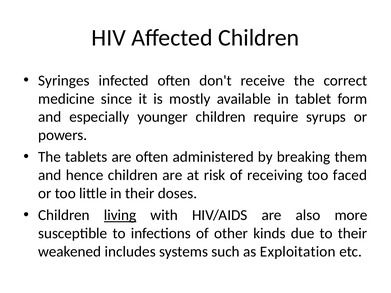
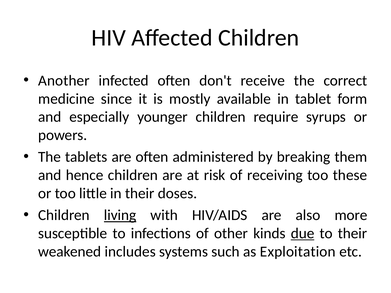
Syringes: Syringes -> Another
faced: faced -> these
due underline: none -> present
